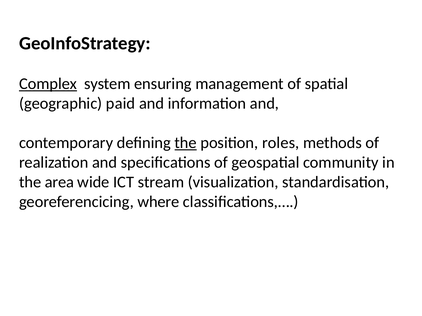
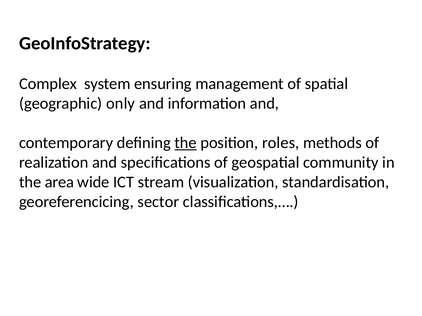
Complex underline: present -> none
paid: paid -> only
where: where -> sector
